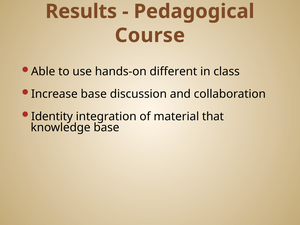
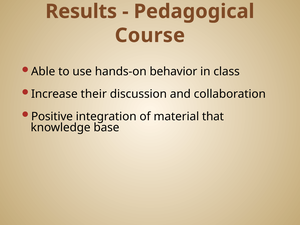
different: different -> behavior
Increase base: base -> their
Identity: Identity -> Positive
